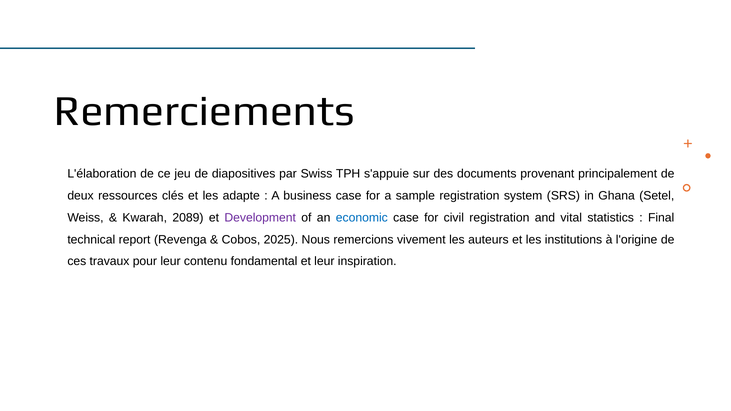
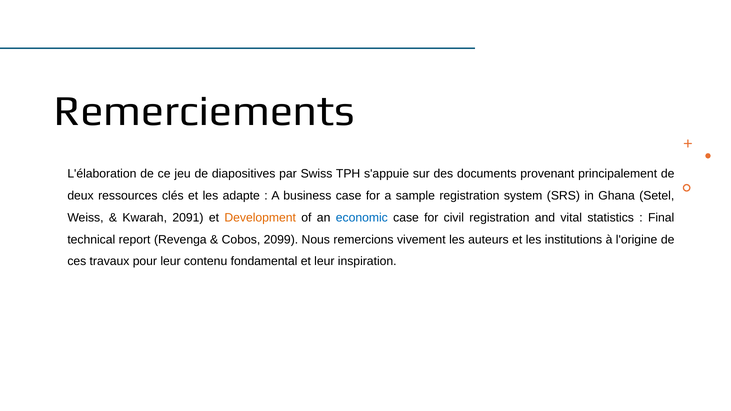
2089: 2089 -> 2091
Development colour: purple -> orange
2025: 2025 -> 2099
